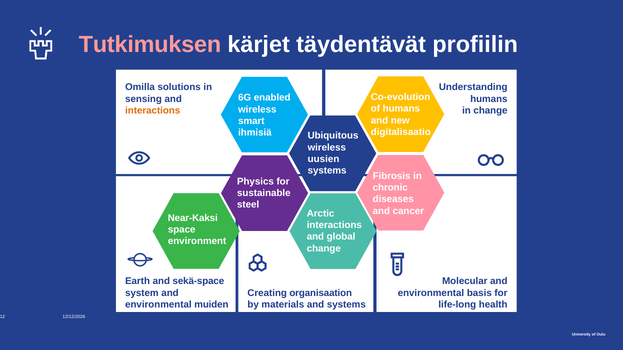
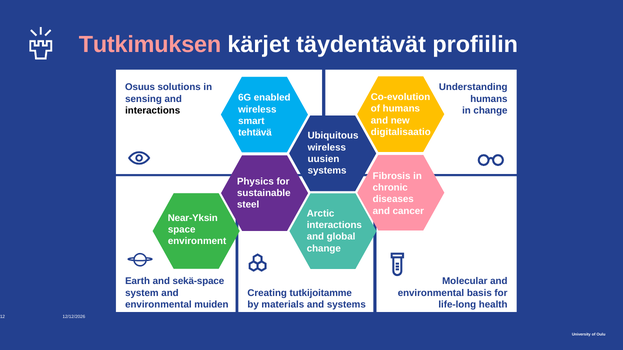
Omilla: Omilla -> Osuus
interactions at (153, 111) colour: orange -> black
ihmisiä: ihmisiä -> tehtävä
Near-Kaksi: Near-Kaksi -> Near-Yksin
organisaation: organisaation -> tutkijoitamme
